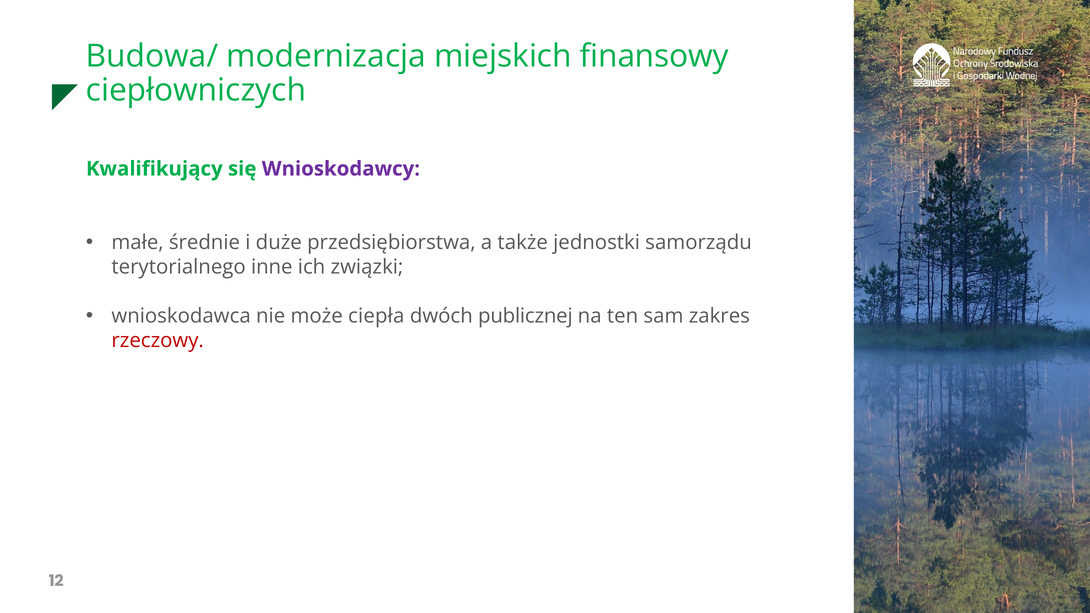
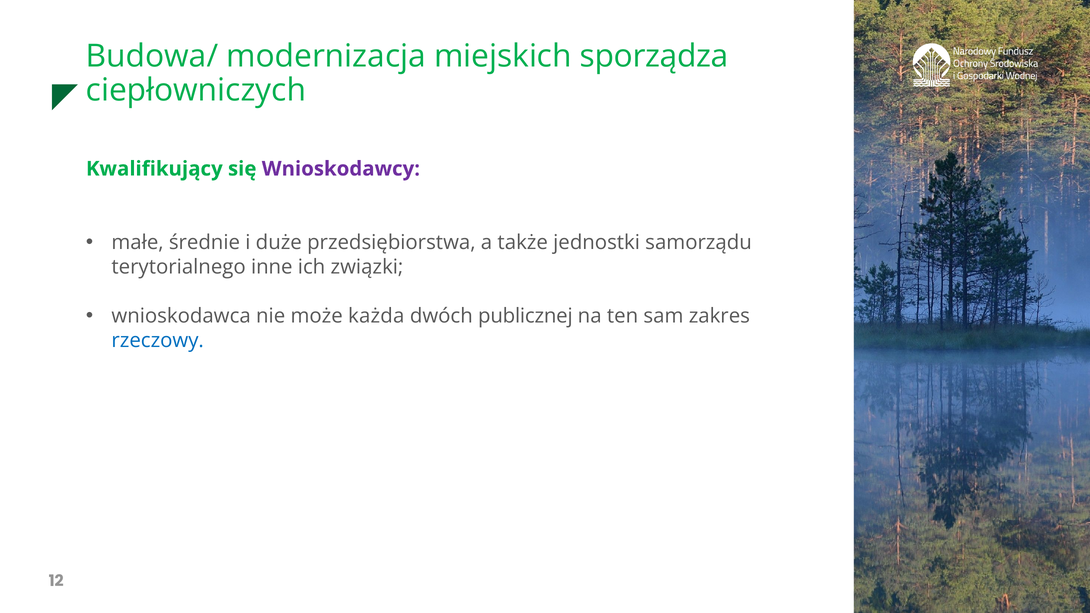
finansowy: finansowy -> sporządza
ciepła: ciepła -> każda
rzeczowy colour: red -> blue
